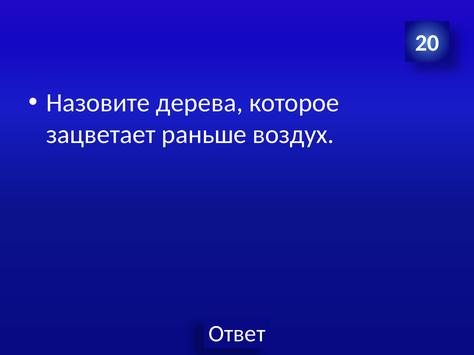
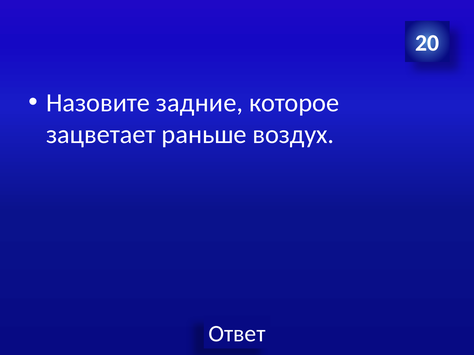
дерева: дерева -> задние
